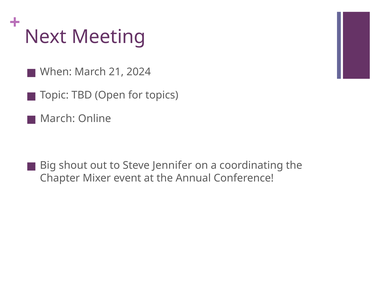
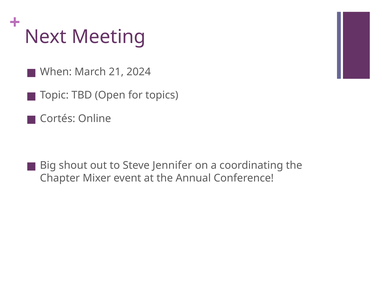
March at (58, 118): March -> Cortés
